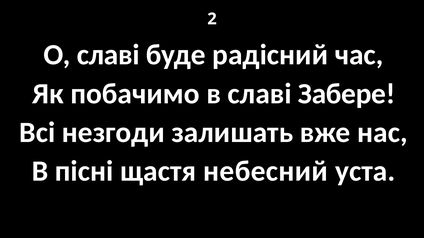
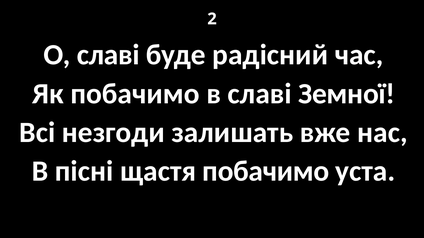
Забере: Забере -> Земної
щастя небесний: небесний -> побачимо
